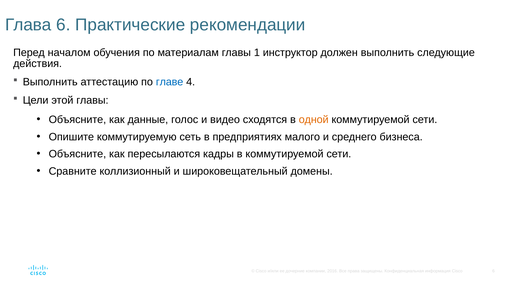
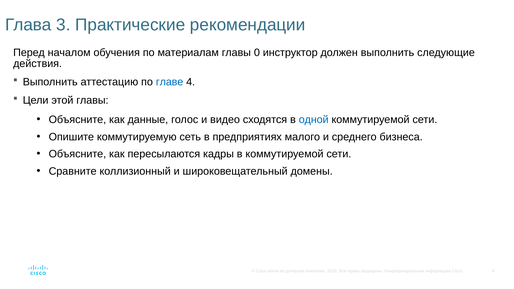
Глава 6: 6 -> 3
1: 1 -> 0
одной colour: orange -> blue
